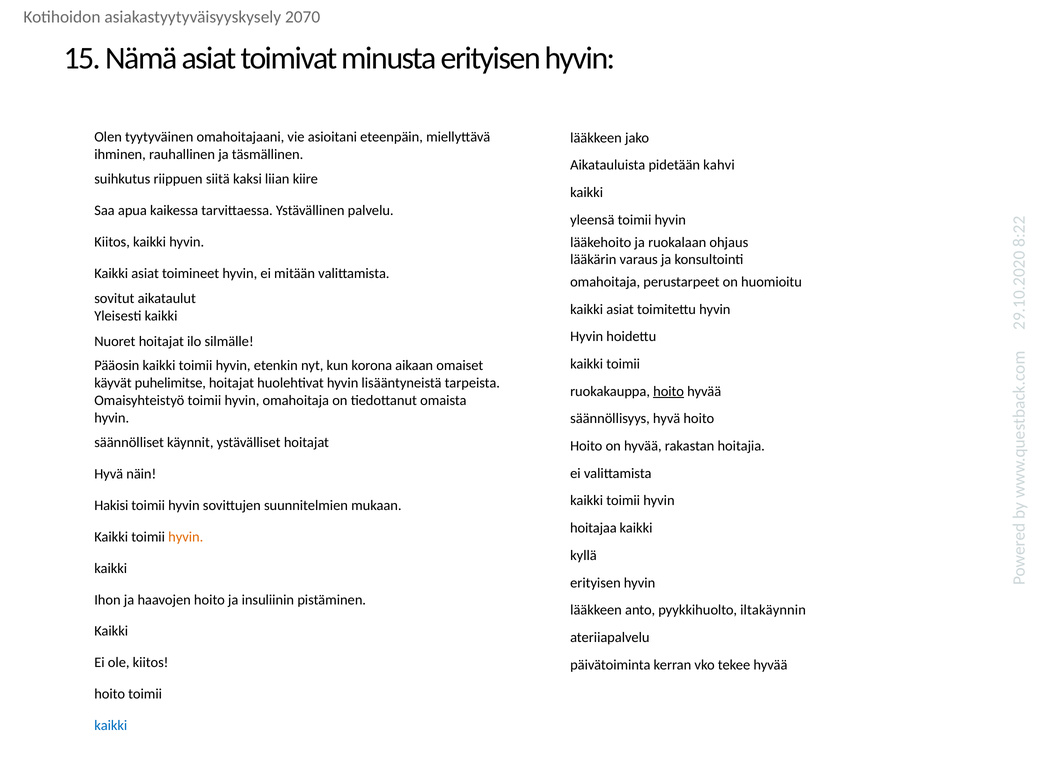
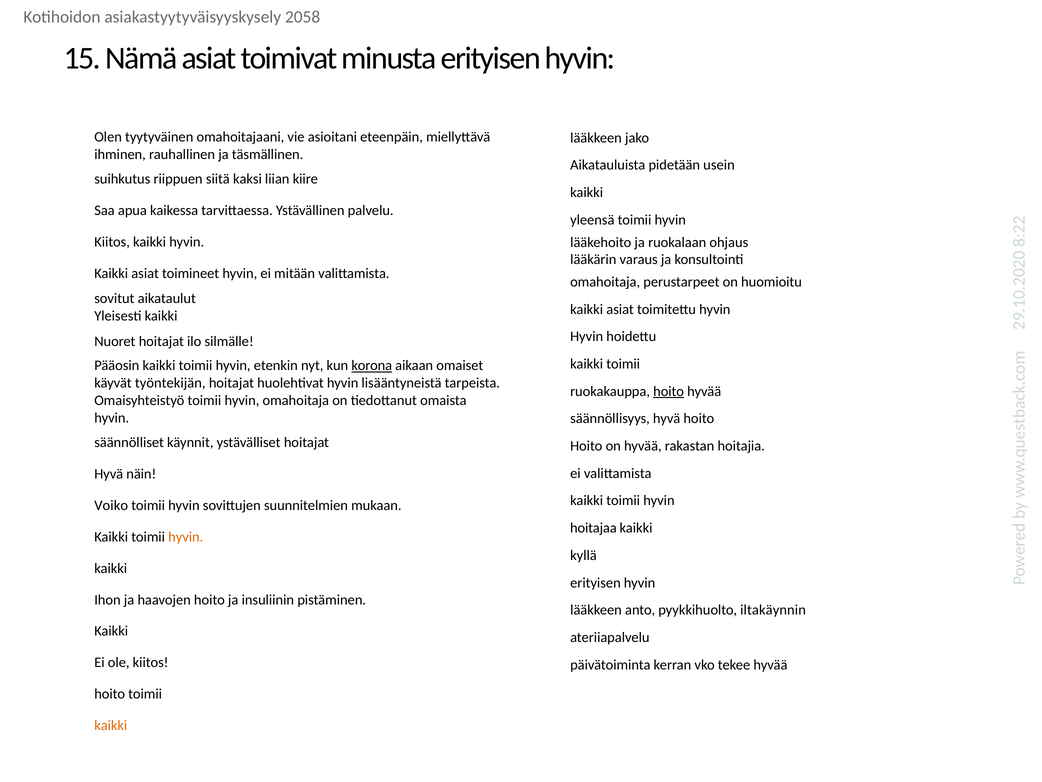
2070: 2070 -> 2058
kahvi: kahvi -> usein
korona underline: none -> present
puhelimitse: puhelimitse -> työntekijän
Hakisi: Hakisi -> Voiko
kaikki at (111, 725) colour: blue -> orange
